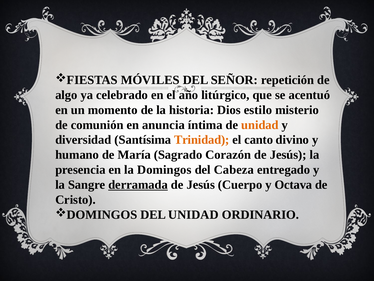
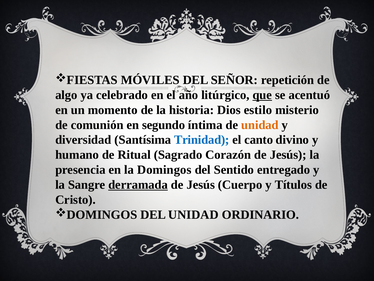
que underline: none -> present
anuncia: anuncia -> segundo
Trinidad colour: orange -> blue
María: María -> Ritual
Cabeza: Cabeza -> Sentido
Octava: Octava -> Títulos
